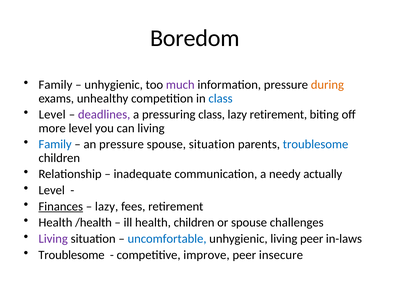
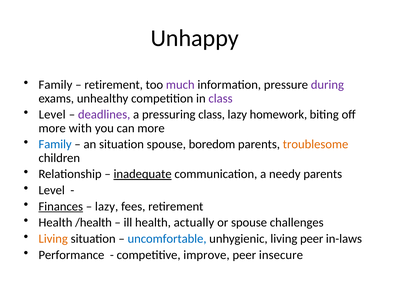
Boredom: Boredom -> Unhappy
unhygienic at (114, 85): unhygienic -> retirement
during colour: orange -> purple
class at (221, 98) colour: blue -> purple
lazy retirement: retirement -> homework
more level: level -> with
can living: living -> more
an pressure: pressure -> situation
spouse situation: situation -> boredom
troublesome at (316, 144) colour: blue -> orange
inadequate underline: none -> present
needy actually: actually -> parents
health children: children -> actually
Living at (53, 239) colour: purple -> orange
Troublesome at (71, 255): Troublesome -> Performance
